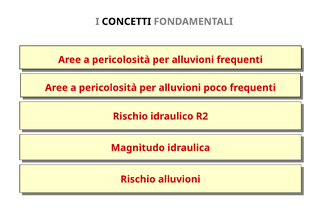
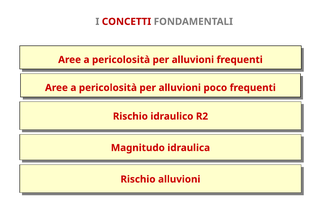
CONCETTI colour: black -> red
